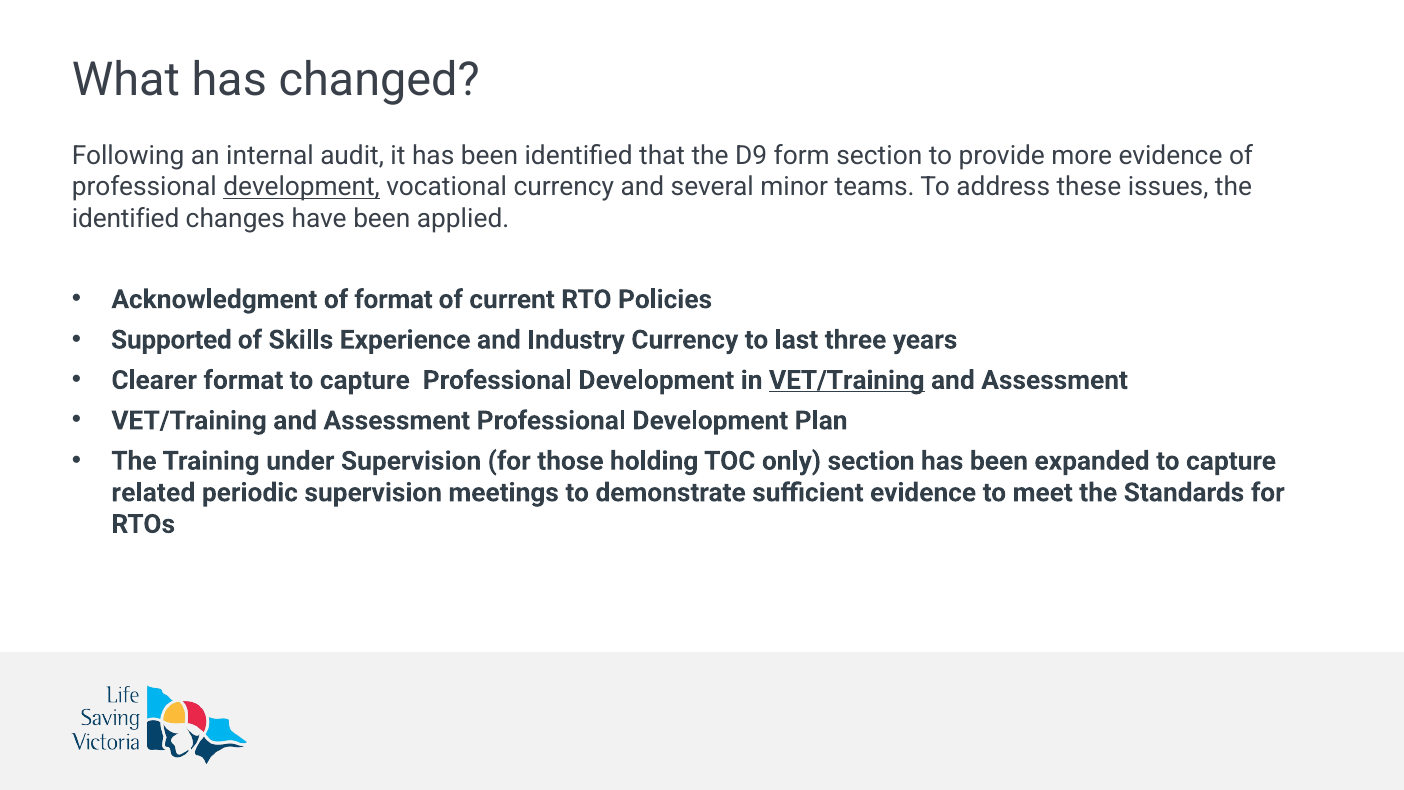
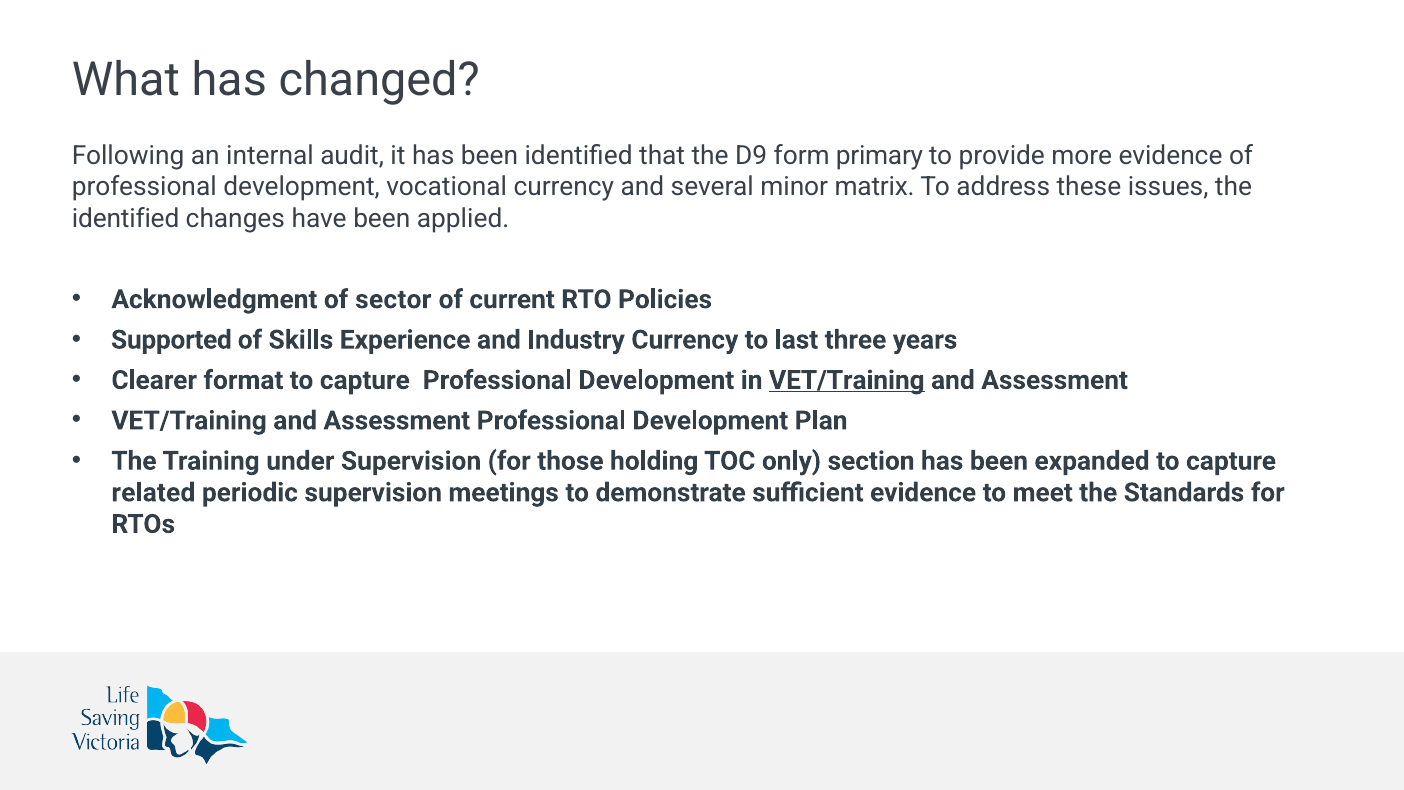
form section: section -> primary
development at (302, 187) underline: present -> none
teams: teams -> matrix
of format: format -> sector
